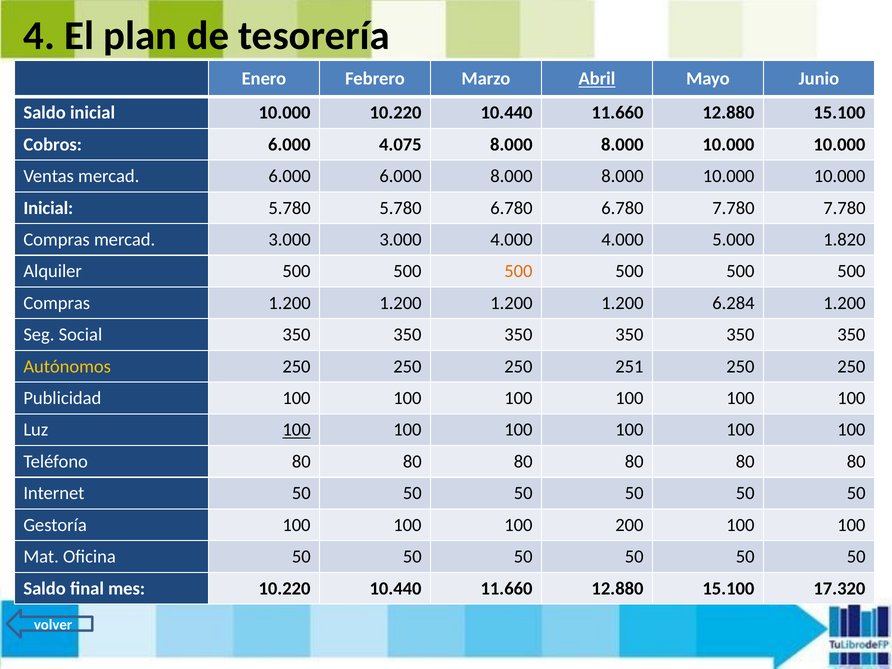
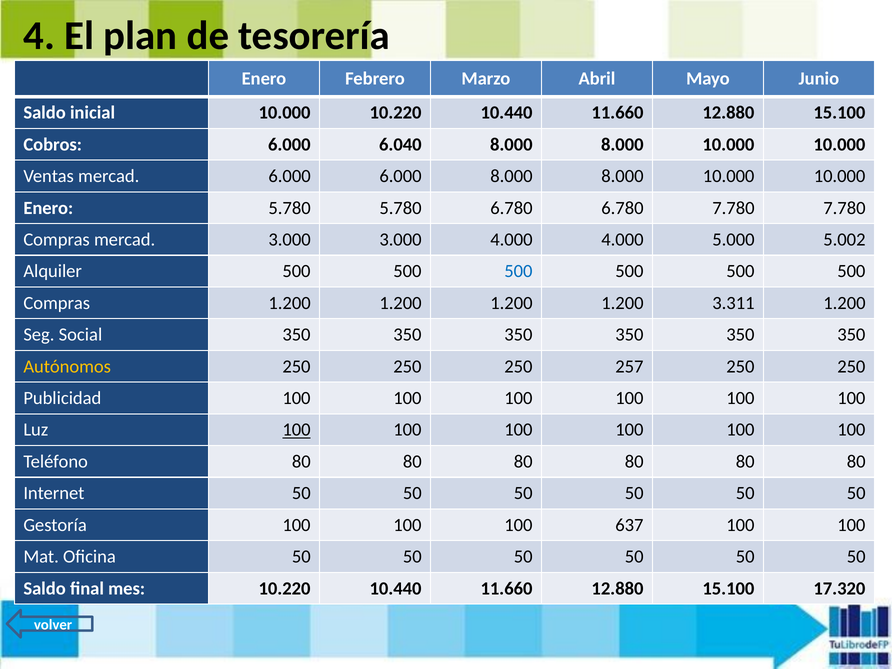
Abril underline: present -> none
4.075: 4.075 -> 6.040
Inicial at (48, 208): Inicial -> Enero
1.820: 1.820 -> 5.002
500 at (518, 271) colour: orange -> blue
6.284: 6.284 -> 3.311
251: 251 -> 257
200: 200 -> 637
